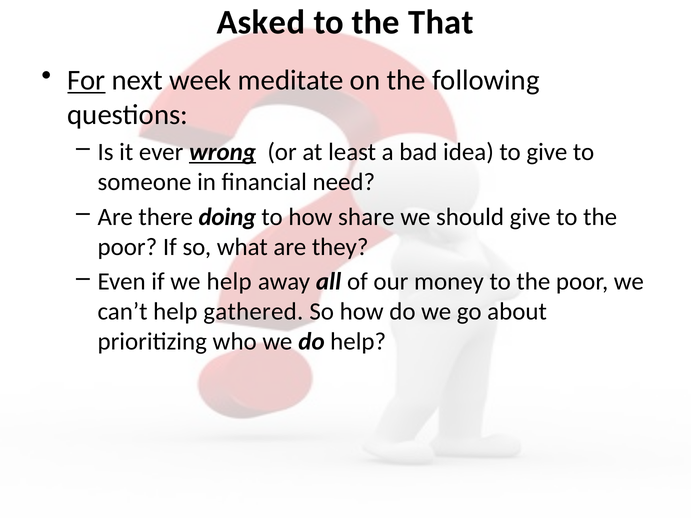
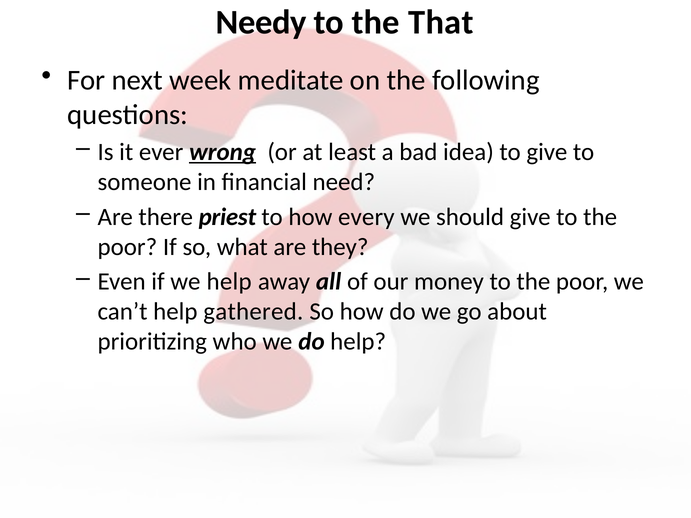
Asked: Asked -> Needy
For underline: present -> none
doing: doing -> priest
share: share -> every
